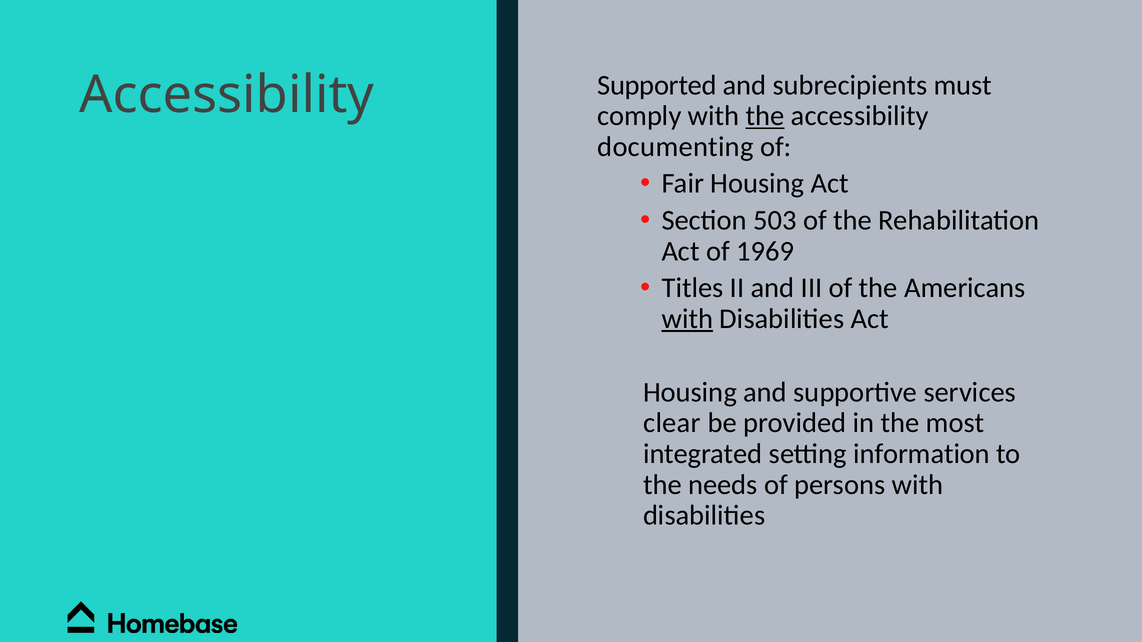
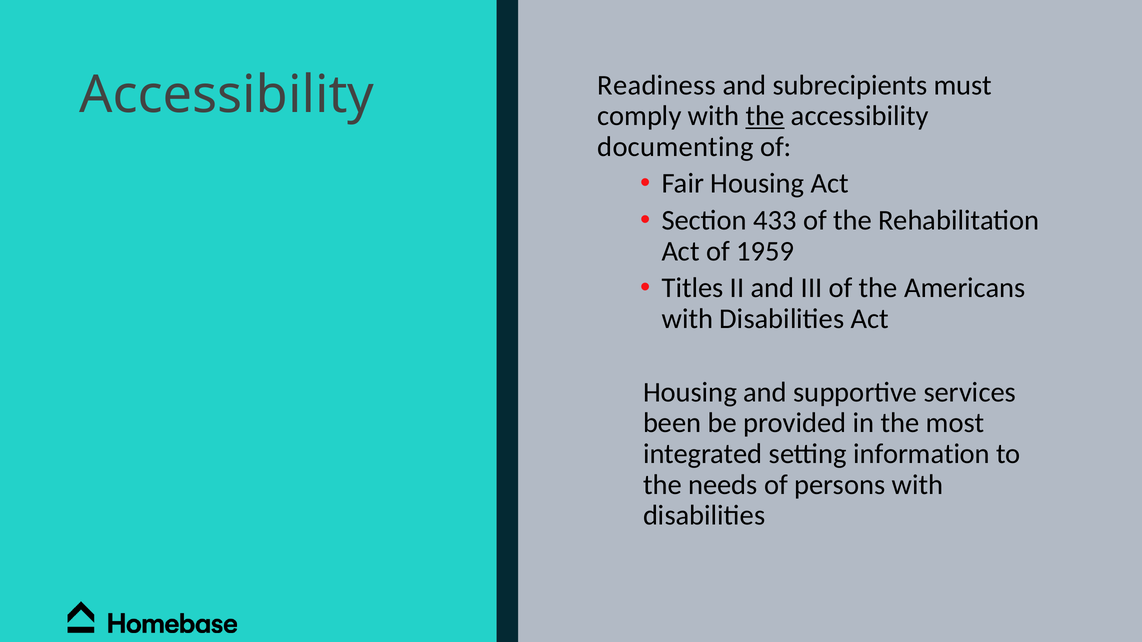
Supported: Supported -> Readiness
503: 503 -> 433
1969: 1969 -> 1959
with at (687, 319) underline: present -> none
clear: clear -> been
